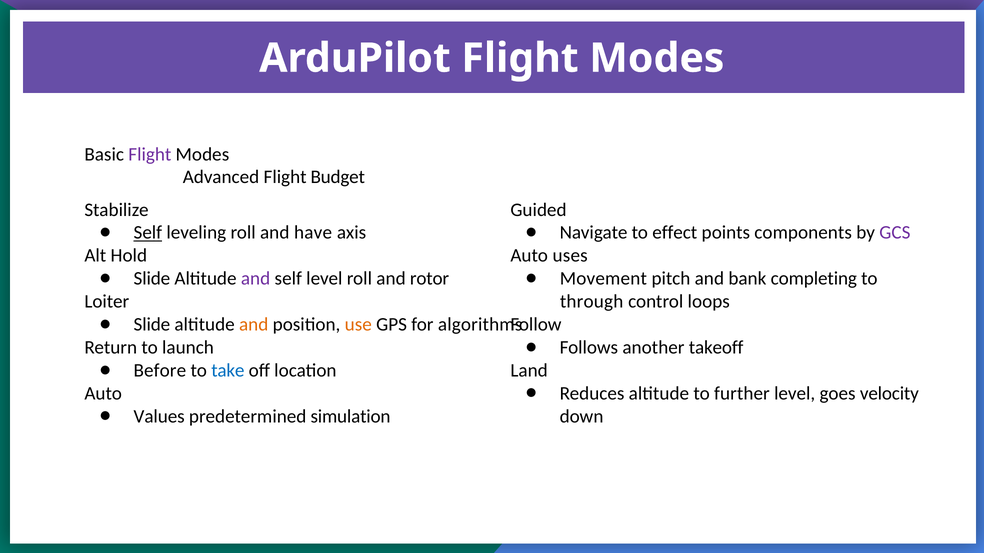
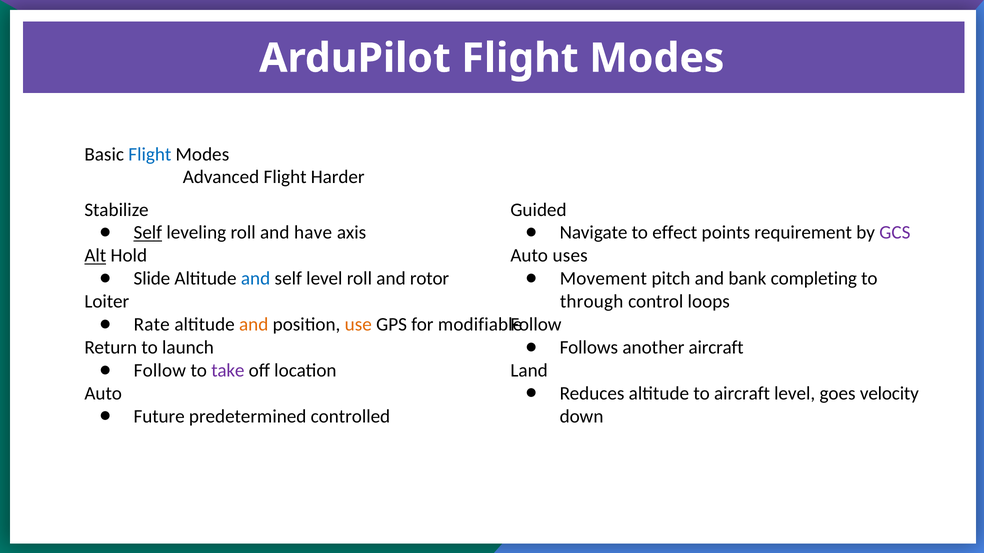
Flight at (150, 154) colour: purple -> blue
Budget: Budget -> Harder
components: components -> requirement
Alt underline: none -> present
and at (256, 279) colour: purple -> blue
Slide at (152, 325): Slide -> Rate
algorithms: algorithms -> modifiable
another takeoff: takeoff -> aircraft
Before at (160, 371): Before -> Follow
take colour: blue -> purple
to further: further -> aircraft
Values: Values -> Future
simulation: simulation -> controlled
